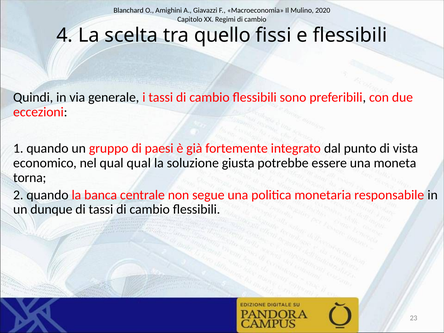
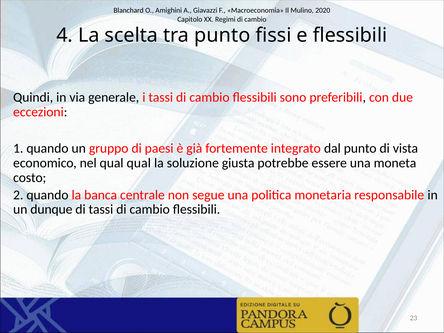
tra quello: quello -> punto
torna: torna -> costo
